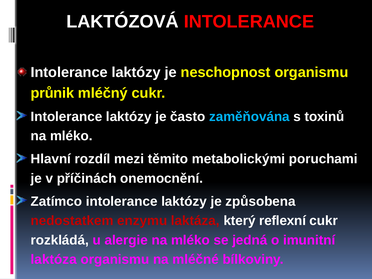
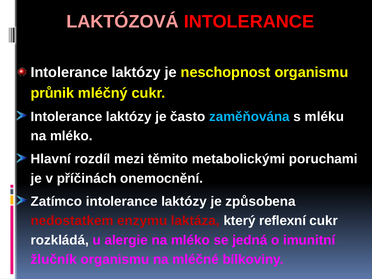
LAKTÓZOVÁ colour: white -> pink
toxinů: toxinů -> mléku
laktóza: laktóza -> žlučník
